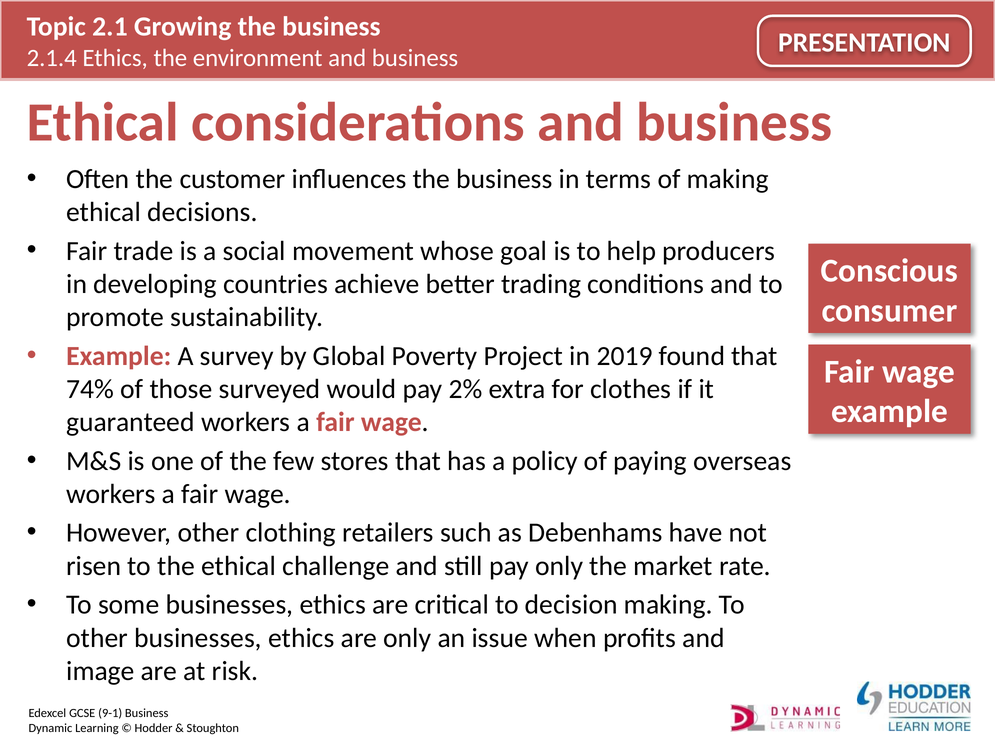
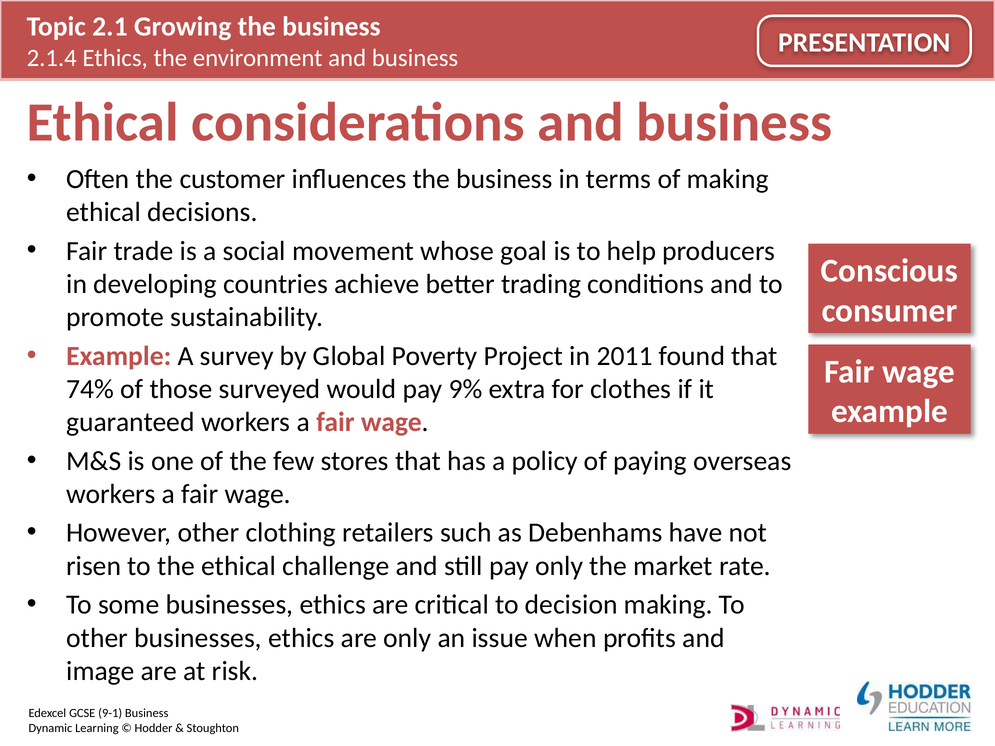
2019: 2019 -> 2011
2%: 2% -> 9%
